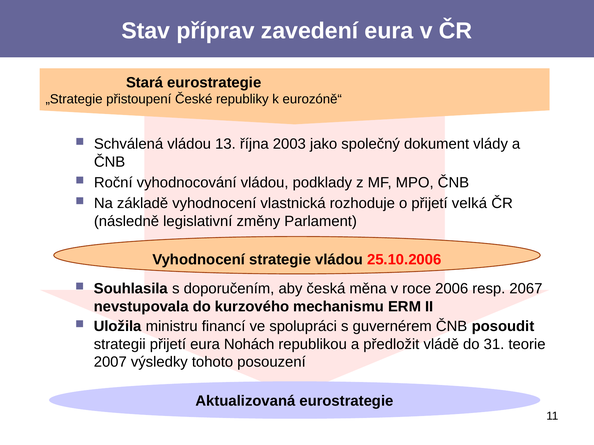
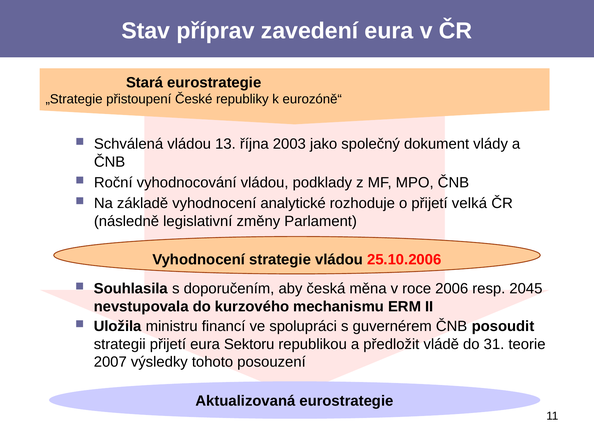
vlastnická: vlastnická -> analytické
2067: 2067 -> 2045
Nohách: Nohách -> Sektoru
